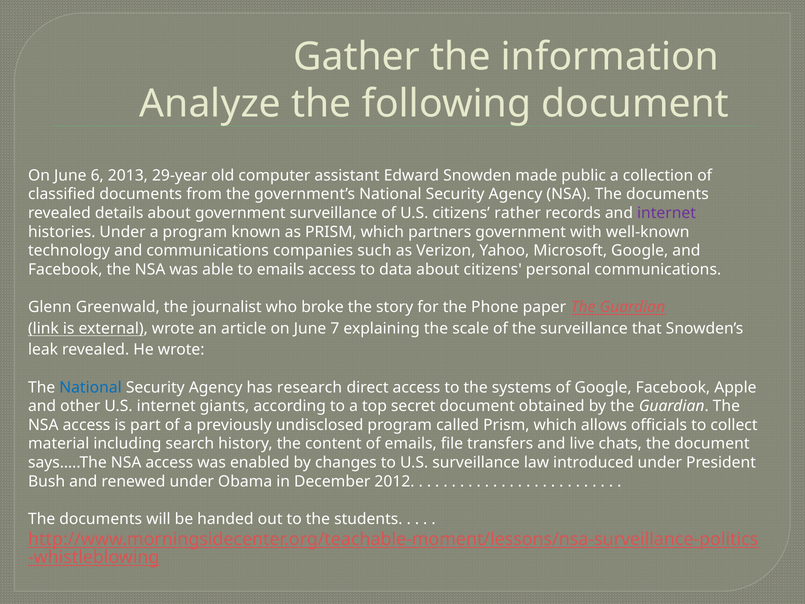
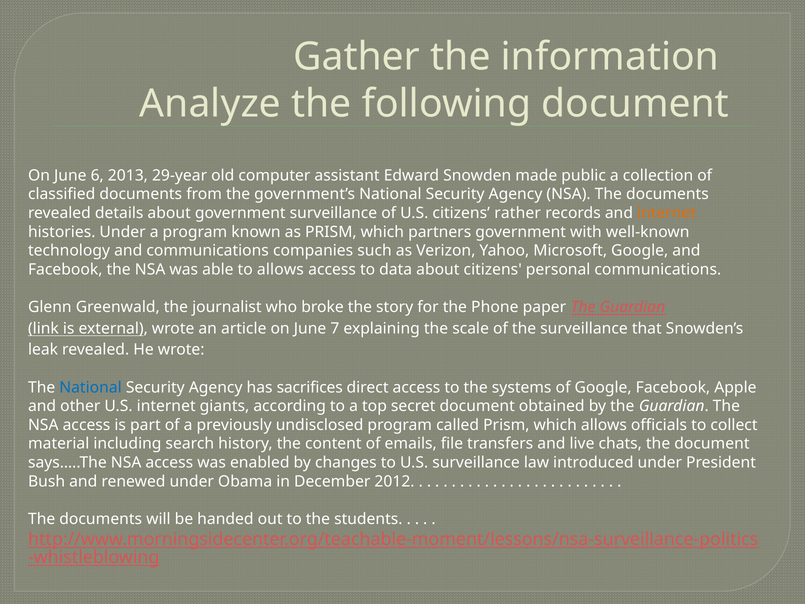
internet at (667, 213) colour: purple -> orange
to emails: emails -> allows
research: research -> sacrifices
